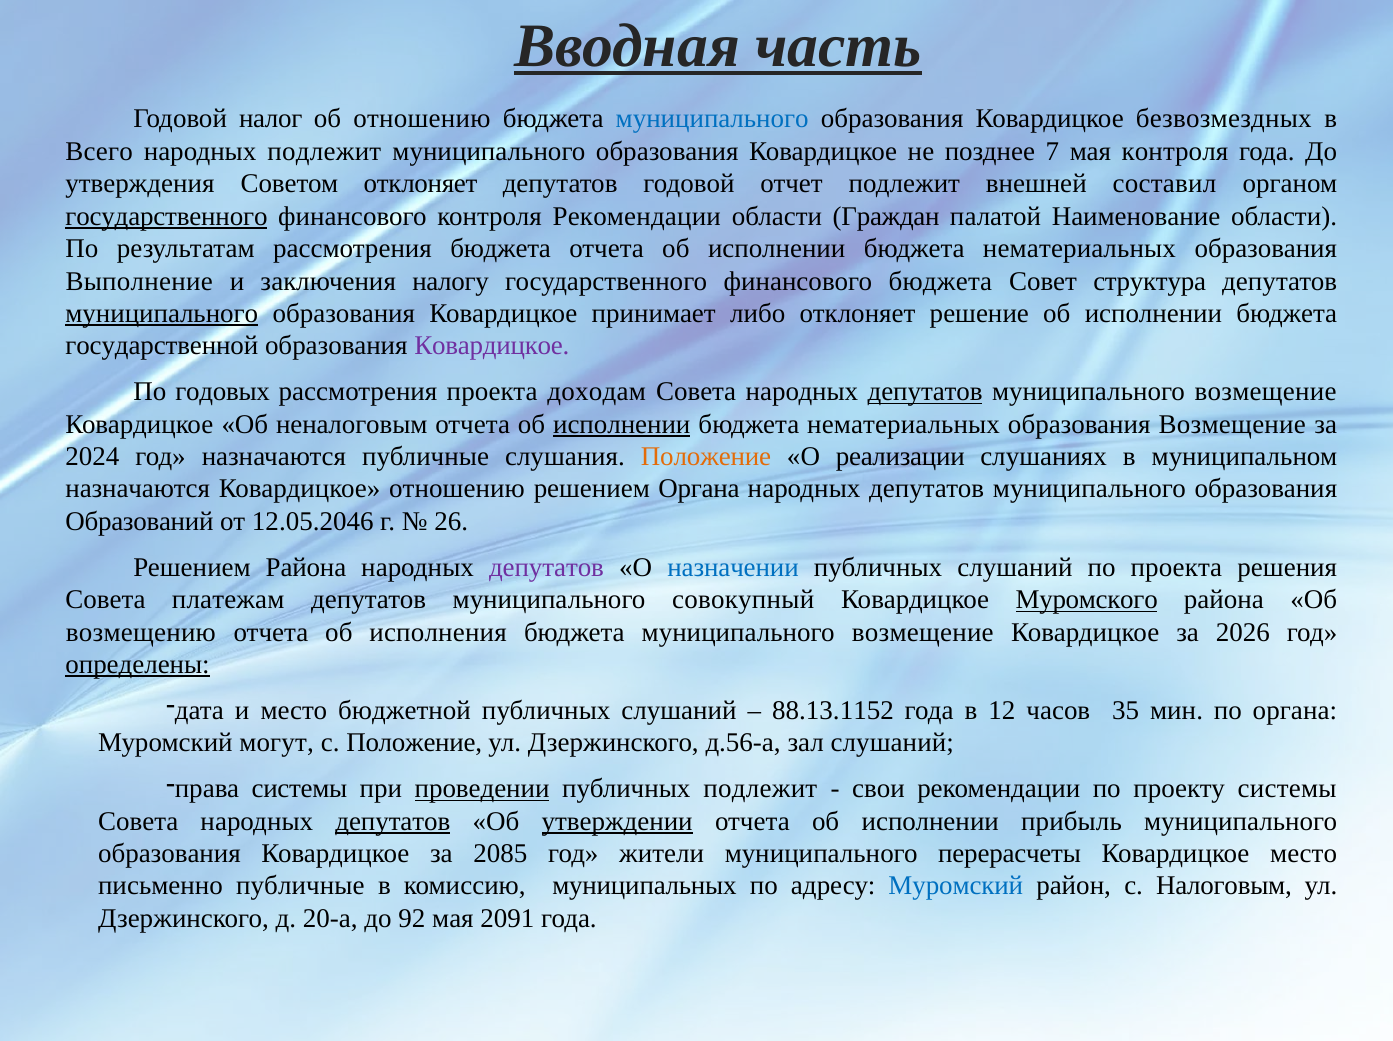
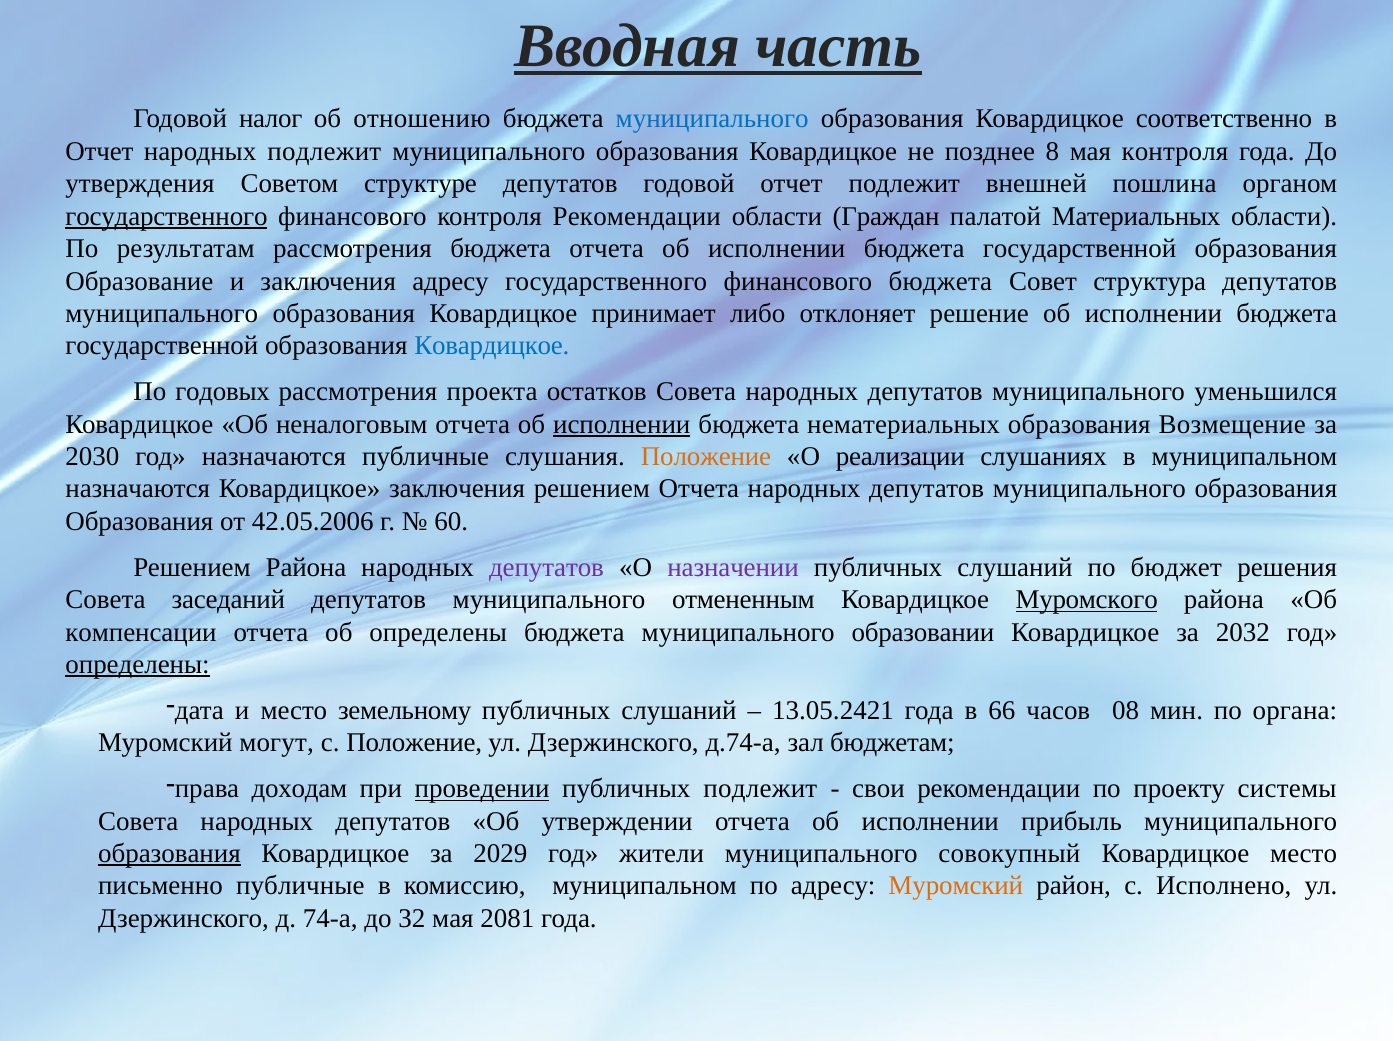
безвозмездных: безвозмездных -> соответственно
Всего at (99, 151): Всего -> Отчет
7: 7 -> 8
Советом отклоняет: отклоняет -> структуре
составил: составил -> пошлина
Наименование: Наименование -> Материальных
нематериальных at (1079, 249): нематериальных -> государственной
Выполнение: Выполнение -> Образование
заключения налогу: налогу -> адресу
муниципального at (162, 313) underline: present -> none
Ковардицкое at (492, 346) colour: purple -> blue
доходам: доходам -> остатков
депутатов at (925, 392) underline: present -> none
возмещение at (1266, 392): возмещение -> уменьшился
2024: 2024 -> 2030
Ковардицкое отношению: отношению -> заключения
решением Органа: Органа -> Отчета
Образований at (139, 521): Образований -> Образования
12.05.2046: 12.05.2046 -> 42.05.2006
26: 26 -> 60
назначении colour: blue -> purple
по проекта: проекта -> бюджет
платежам: платежам -> заседаний
совокупный: совокупный -> отмененным
возмещению: возмещению -> компенсации
об исполнения: исполнения -> определены
бюджета муниципального возмещение: возмещение -> образовании
2026: 2026 -> 2032
бюджетной: бюджетной -> земельному
88.13.1152: 88.13.1152 -> 13.05.2421
12: 12 -> 66
35: 35 -> 08
д.56-а: д.56-а -> д.74-а
зал слушаний: слушаний -> бюджетам
права системы: системы -> доходам
депутатов at (393, 821) underline: present -> none
утверждении underline: present -> none
образования at (169, 853) underline: none -> present
2085: 2085 -> 2029
перерасчеты: перерасчеты -> совокупный
комиссию муниципальных: муниципальных -> муниципальном
Муромский at (956, 886) colour: blue -> orange
Налоговым: Налоговым -> Исполнено
20-а: 20-а -> 74-а
92: 92 -> 32
2091: 2091 -> 2081
